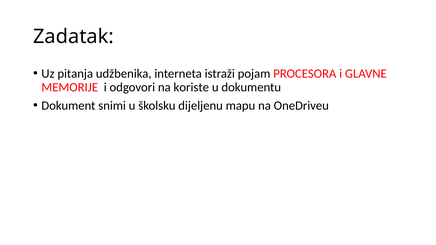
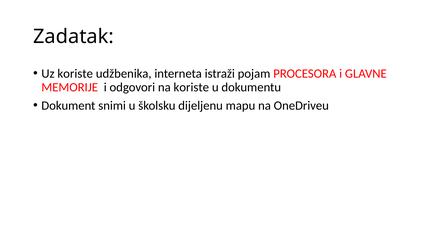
Uz pitanja: pitanja -> koriste
